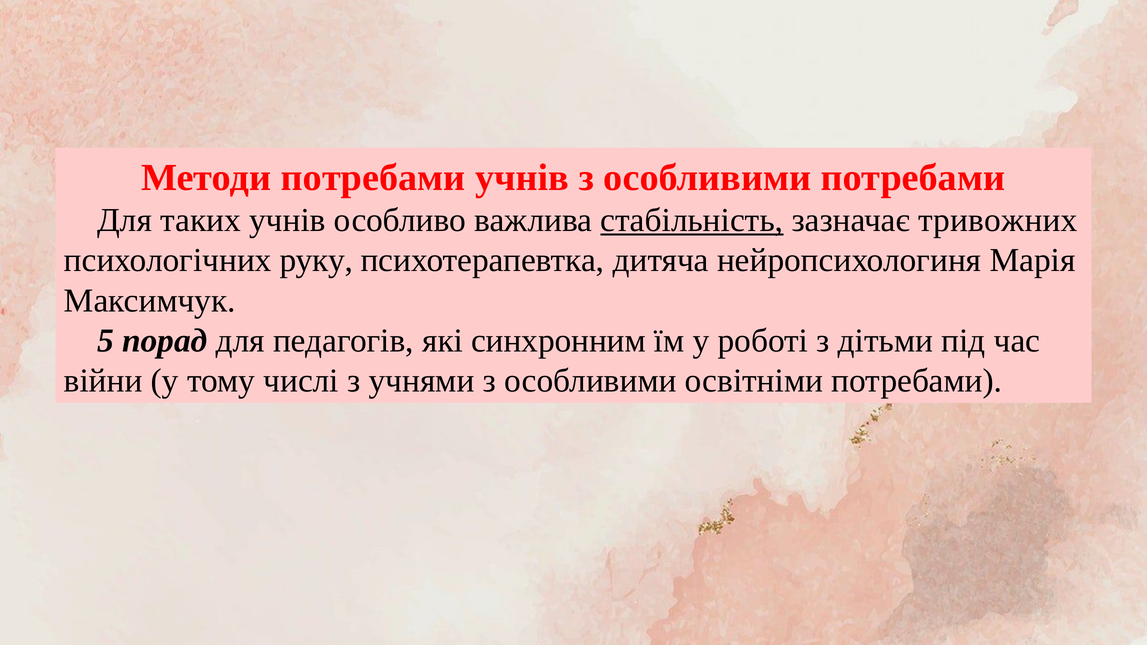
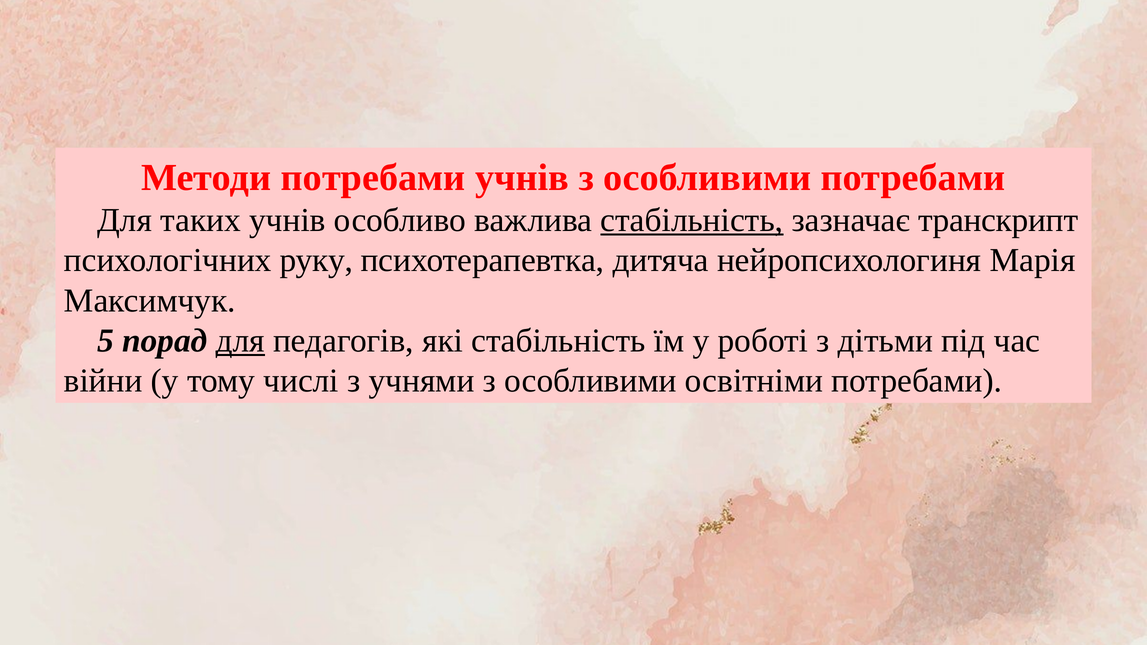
тривожних: тривожних -> транскрипт
для at (240, 341) underline: none -> present
які синхронним: синхронним -> стабільність
